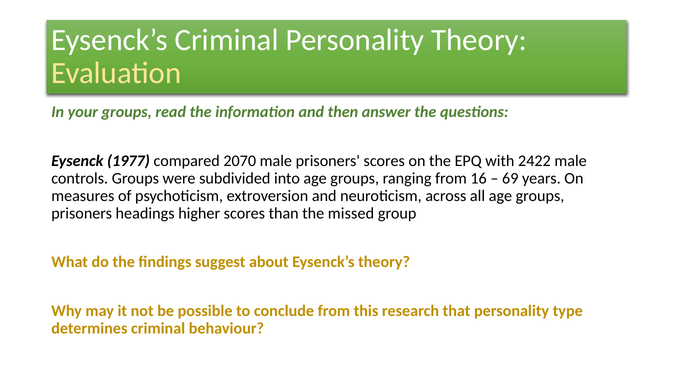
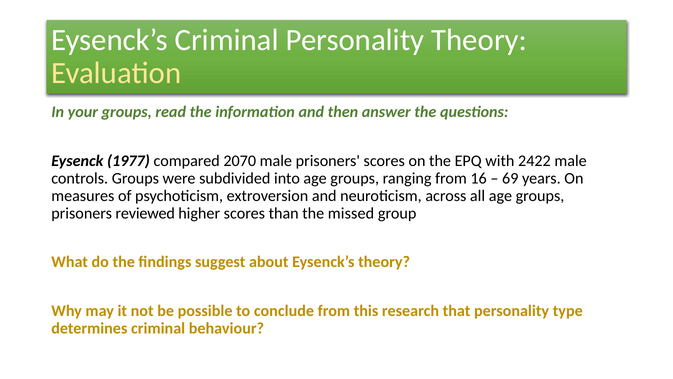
headings: headings -> reviewed
